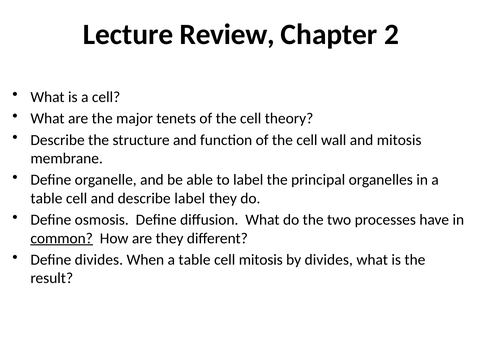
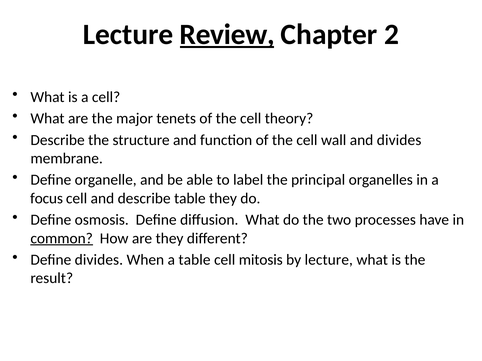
Review underline: none -> present
and mitosis: mitosis -> divides
table at (46, 199): table -> focus
describe label: label -> table
by divides: divides -> lecture
